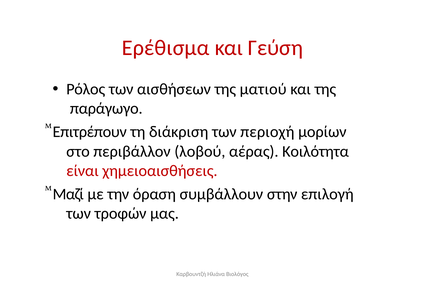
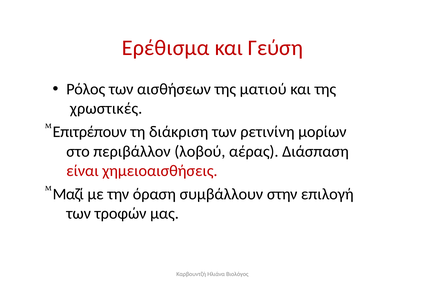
παράγωγο: παράγωγο -> χρωστικές
περιοχή: περιοχή -> ρετινίνη
Κοιλότητα: Κοιλότητα -> Διάσπαση
